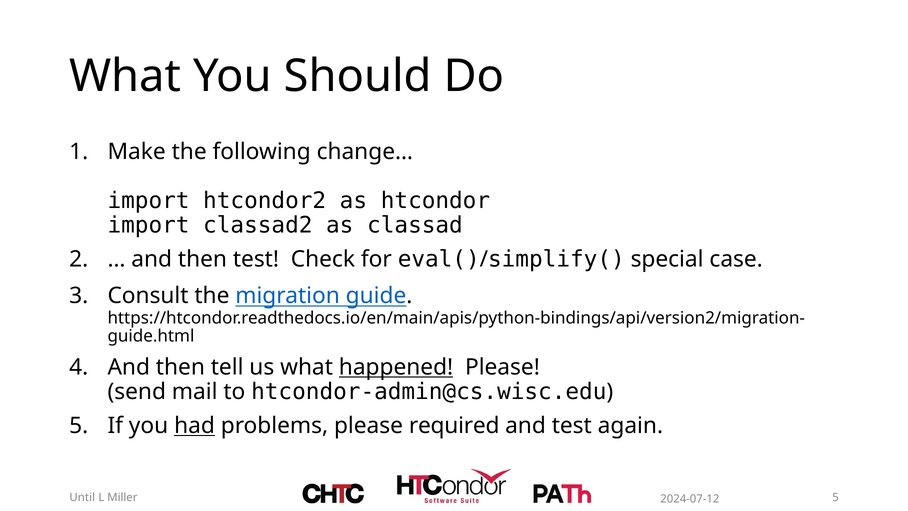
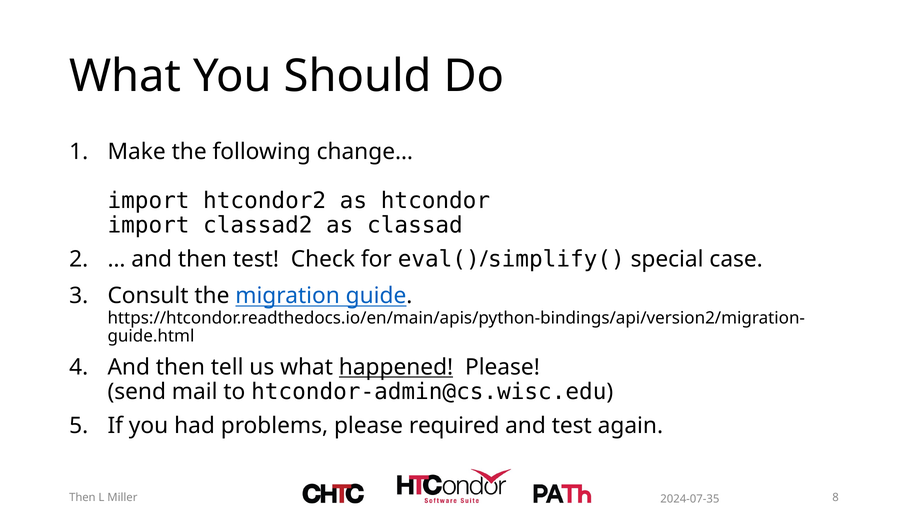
had underline: present -> none
Until at (82, 497): Until -> Then
Miller 5: 5 -> 8
2024-07-12: 2024-07-12 -> 2024-07-35
